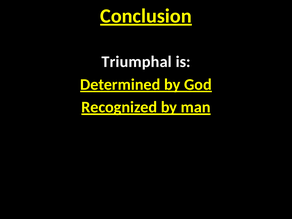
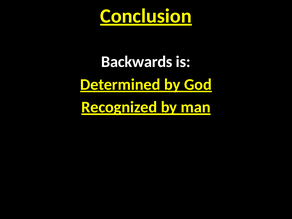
Triumphal: Triumphal -> Backwards
